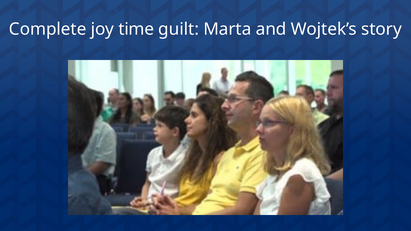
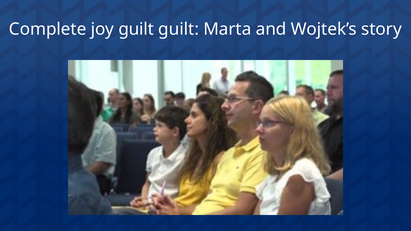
joy time: time -> guilt
